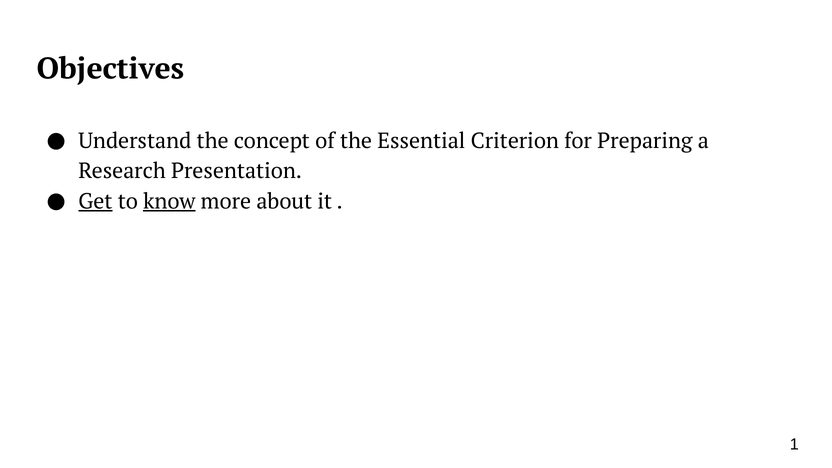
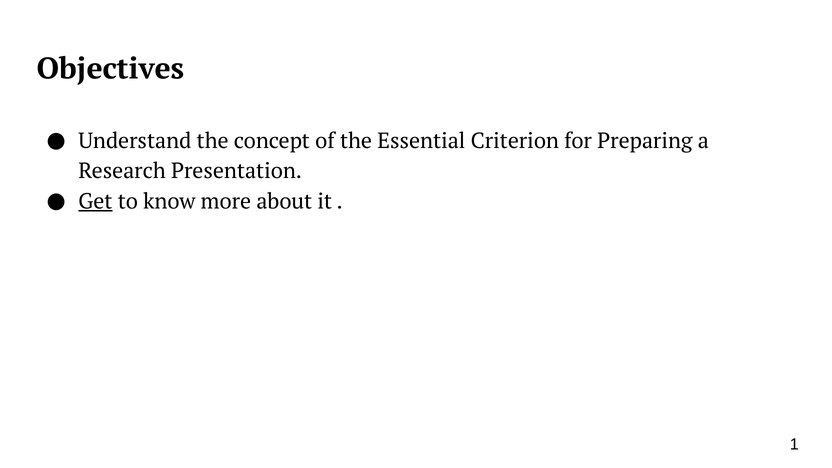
know underline: present -> none
